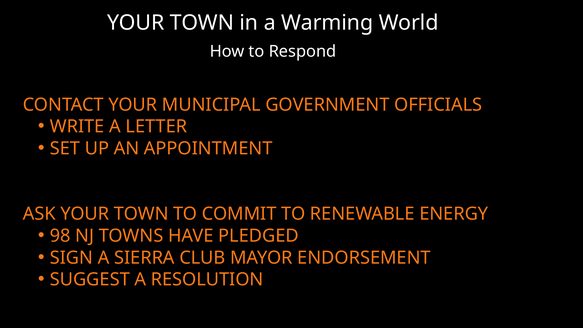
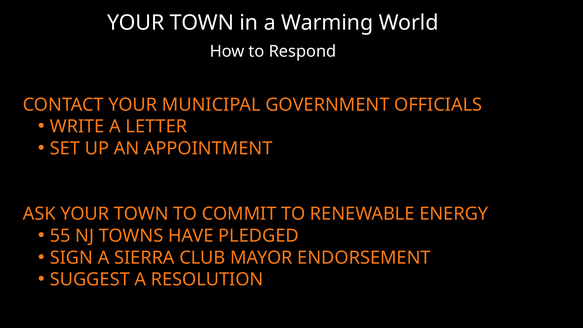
98: 98 -> 55
